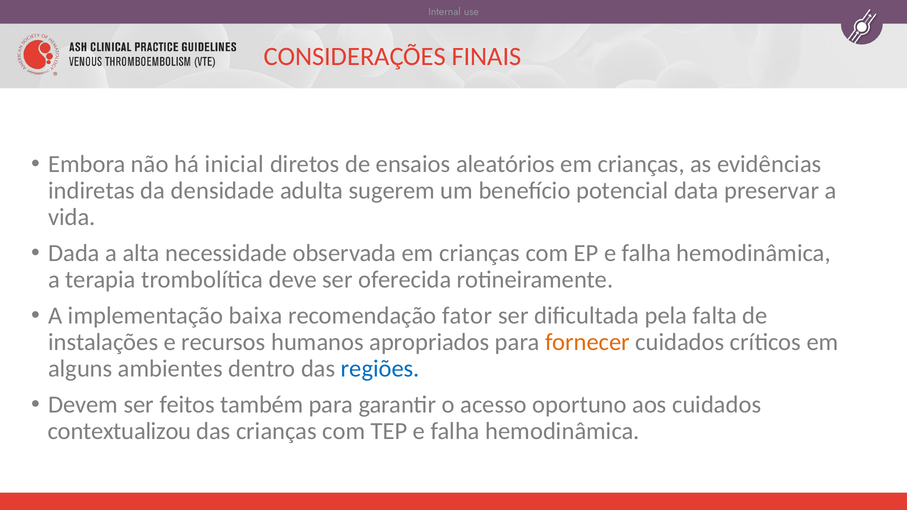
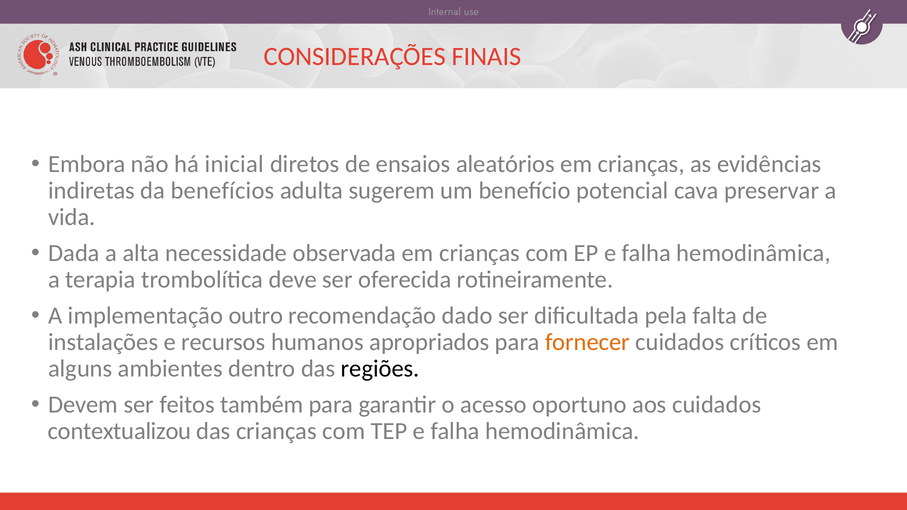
densidade: densidade -> benefícios
data: data -> cava
baixa: baixa -> outro
fator: fator -> dado
regiões colour: blue -> black
